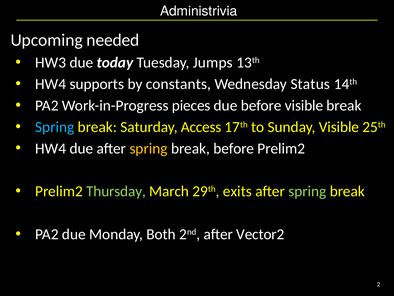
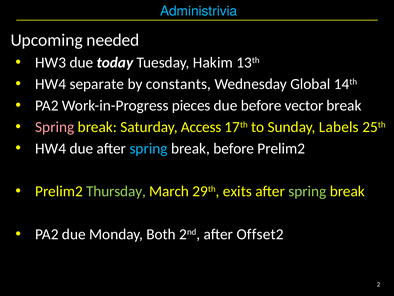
Administrivia colour: white -> light blue
Jumps: Jumps -> Hakim
supports: supports -> separate
Status: Status -> Global
before visible: visible -> vector
Spring at (55, 127) colour: light blue -> pink
Sunday Visible: Visible -> Labels
spring at (149, 148) colour: yellow -> light blue
Vector2: Vector2 -> Offset2
